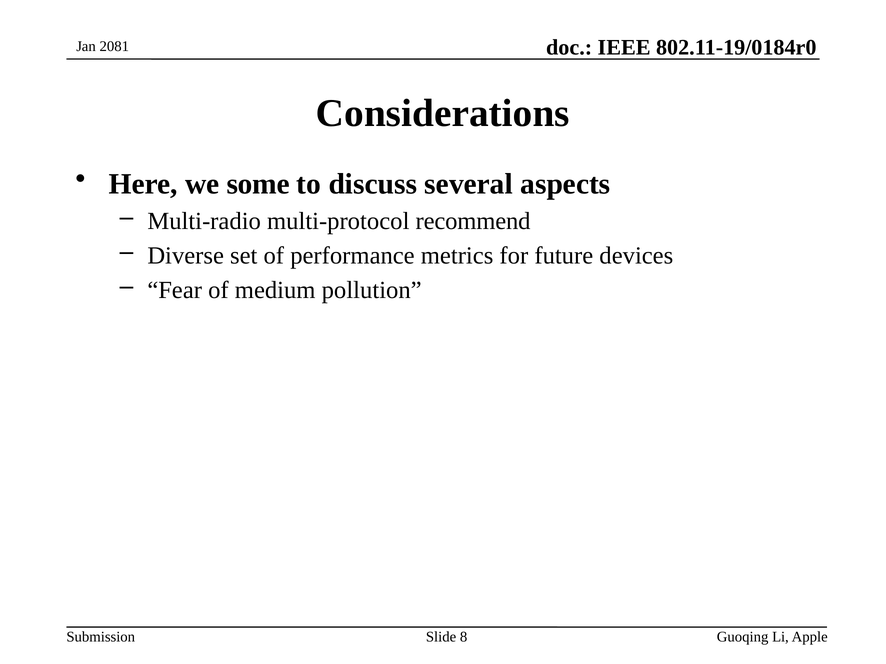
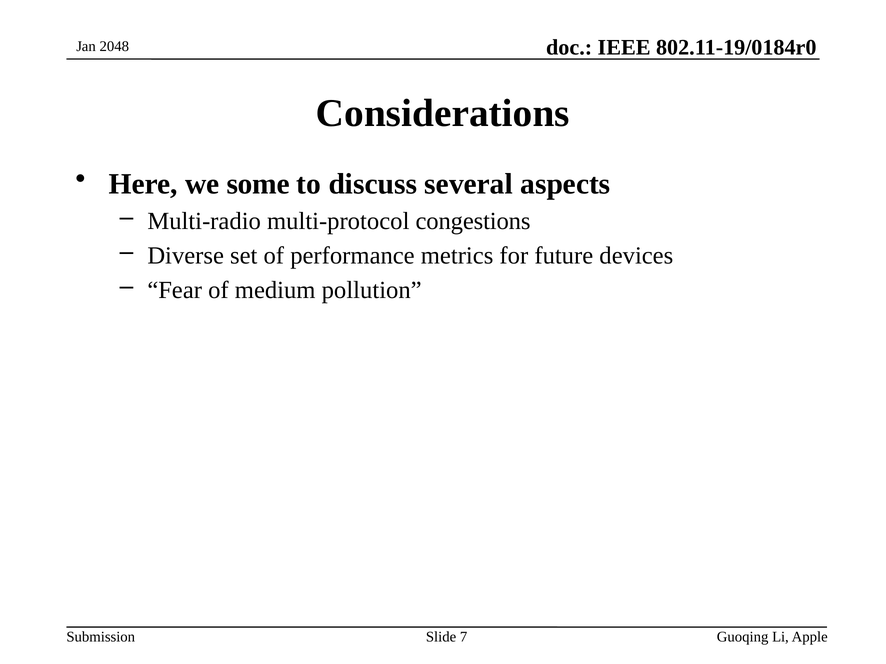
2081: 2081 -> 2048
recommend: recommend -> congestions
8: 8 -> 7
